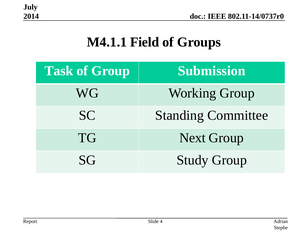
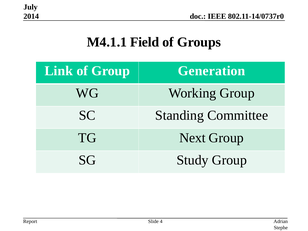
Task: Task -> Link
Submission: Submission -> Generation
